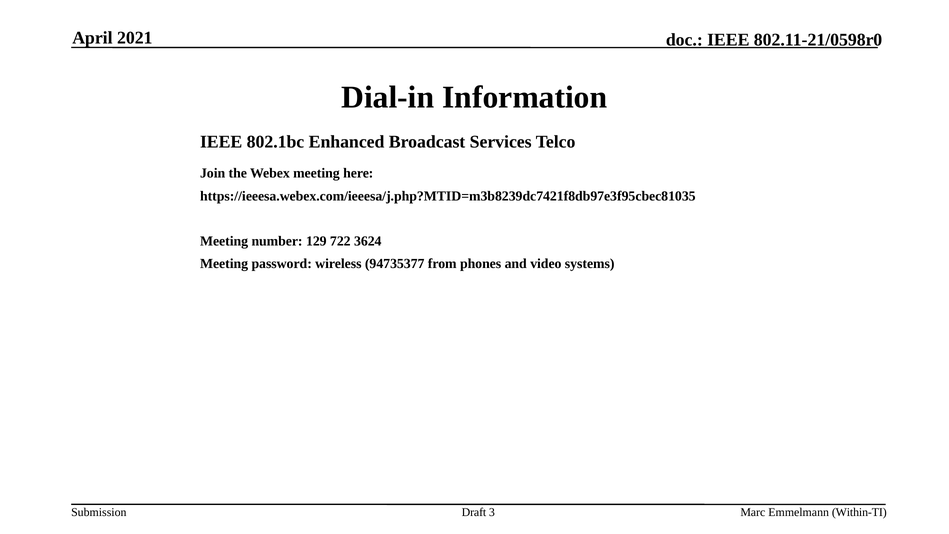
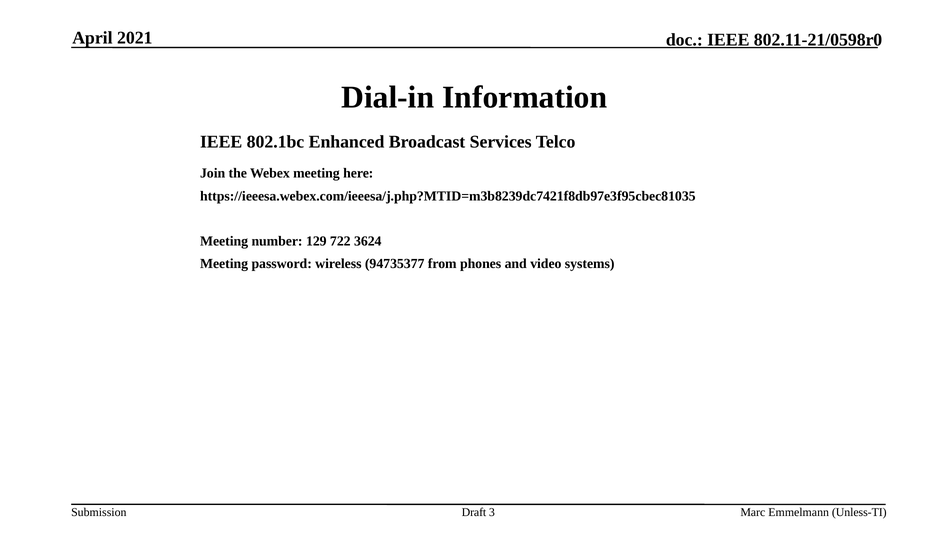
Within-TI: Within-TI -> Unless-TI
